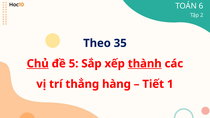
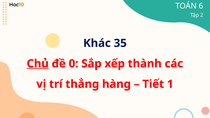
Theo: Theo -> Khác
5: 5 -> 0
thành underline: present -> none
